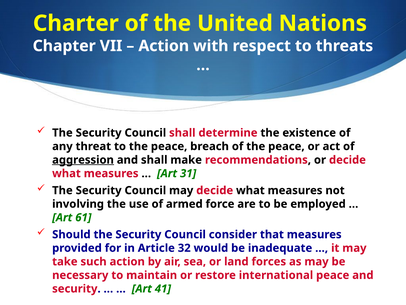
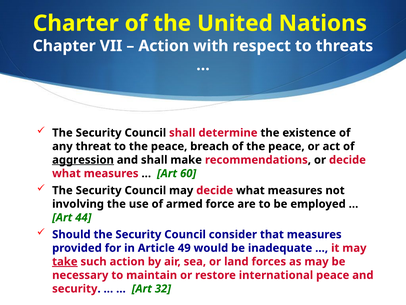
31: 31 -> 60
61: 61 -> 44
32: 32 -> 49
take underline: none -> present
41: 41 -> 32
